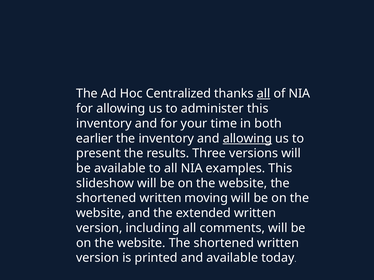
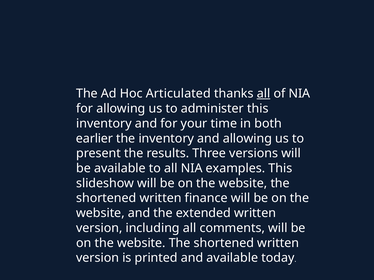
Centralized: Centralized -> Articulated
allowing at (247, 139) underline: present -> none
moving: moving -> finance
